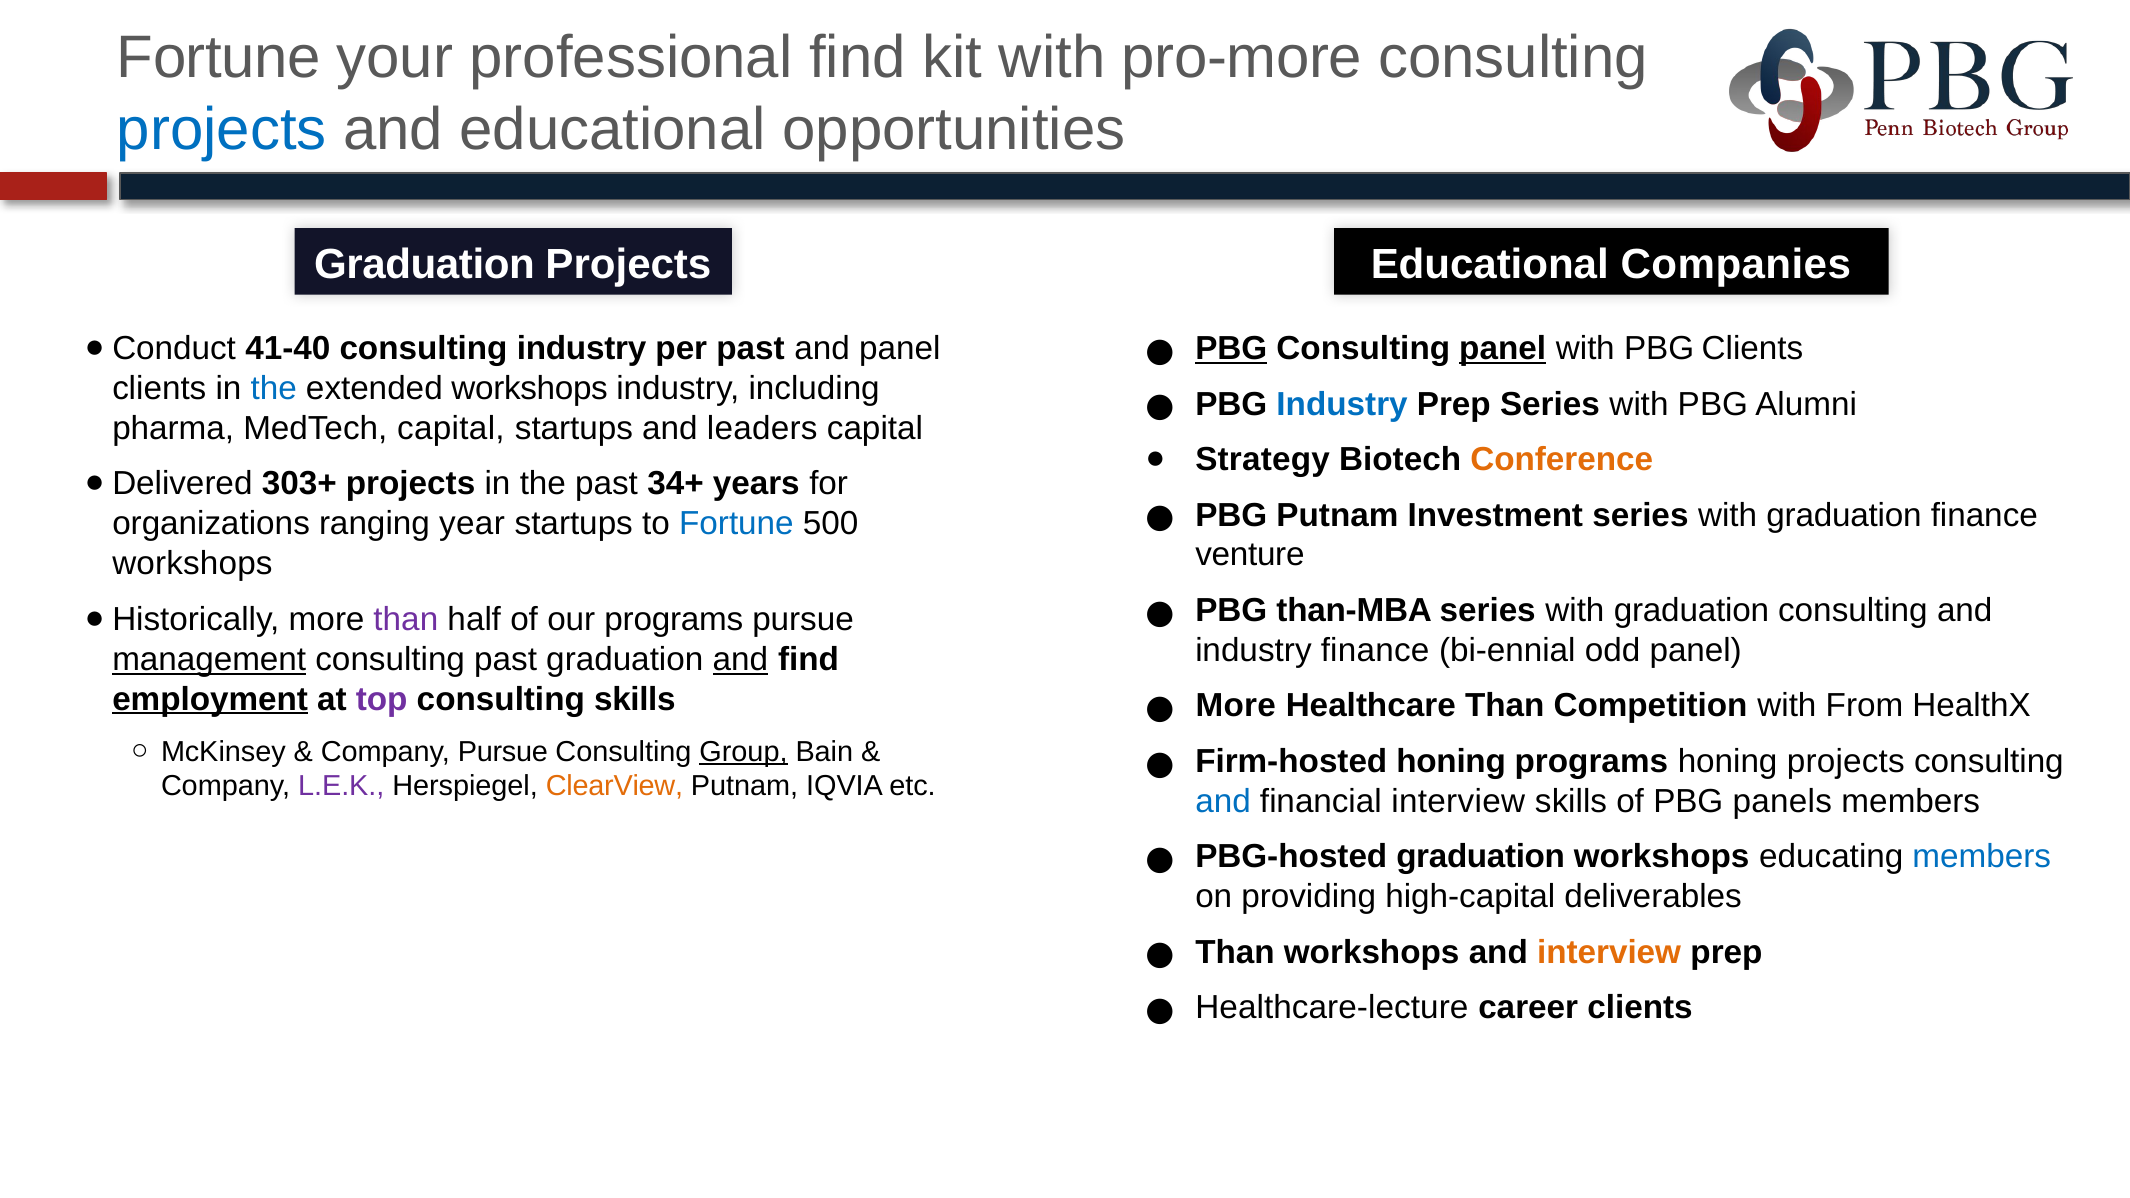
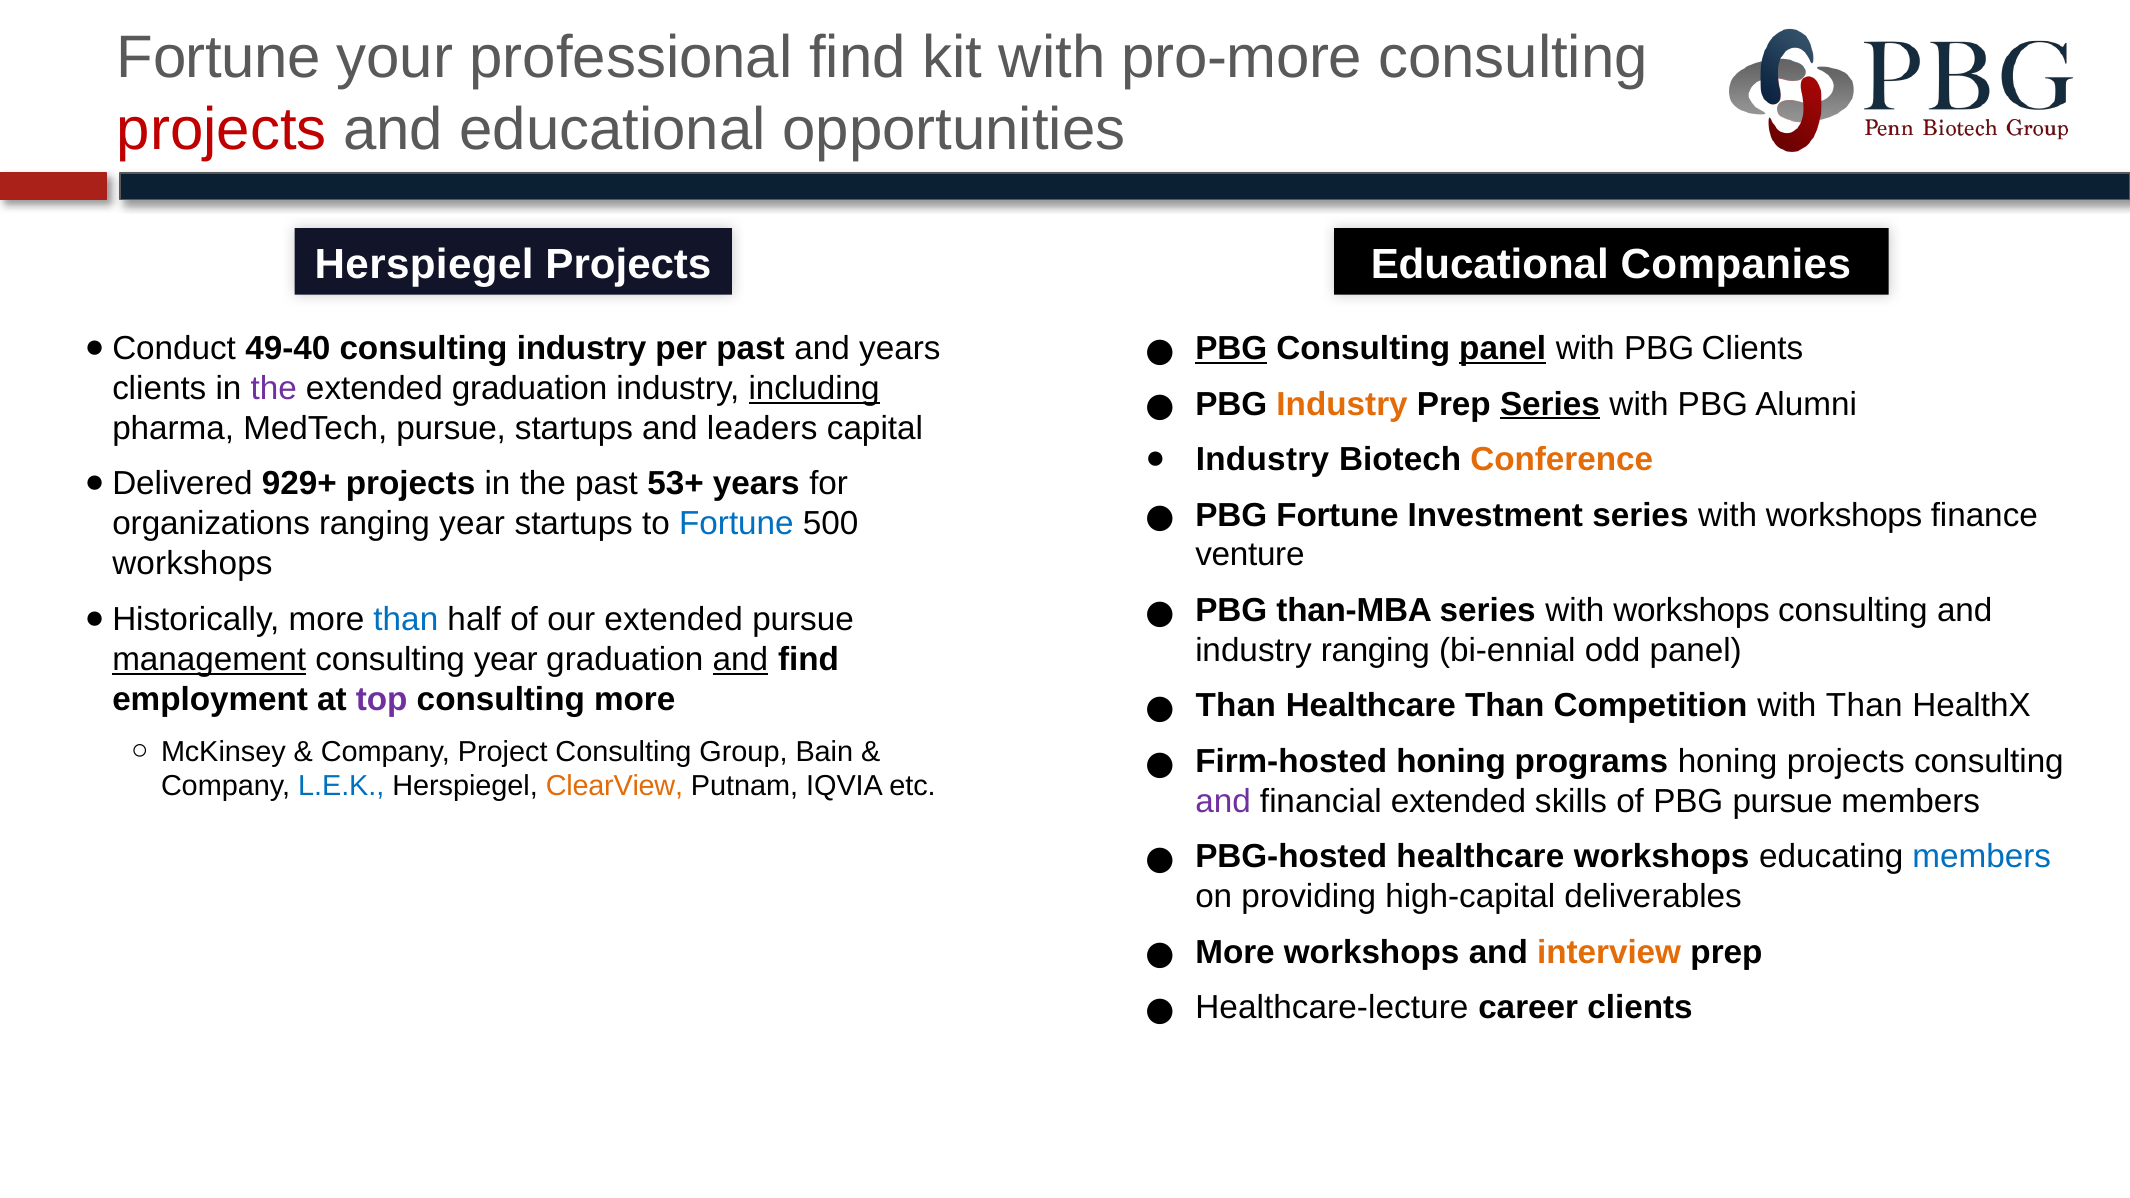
projects at (222, 129) colour: blue -> red
Graduation at (424, 264): Graduation -> Herspiegel
41-40: 41-40 -> 49-40
and panel: panel -> years
the at (274, 389) colour: blue -> purple
extended workshops: workshops -> graduation
including underline: none -> present
Industry at (1342, 404) colour: blue -> orange
Series at (1550, 404) underline: none -> present
MedTech capital: capital -> pursue
Strategy at (1263, 460): Strategy -> Industry
303+: 303+ -> 929+
34+: 34+ -> 53+
PBG Putnam: Putnam -> Fortune
Investment series with graduation: graduation -> workshops
graduation at (1691, 611): graduation -> workshops
than at (406, 619) colour: purple -> blue
our programs: programs -> extended
industry finance: finance -> ranging
consulting past: past -> year
employment underline: present -> none
consulting skills: skills -> more
More at (1236, 706): More -> Than
with From: From -> Than
Company Pursue: Pursue -> Project
Group underline: present -> none
L.E.K colour: purple -> blue
and at (1223, 801) colour: blue -> purple
financial interview: interview -> extended
PBG panels: panels -> pursue
PBG-hosted graduation: graduation -> healthcare
Than at (1235, 952): Than -> More
